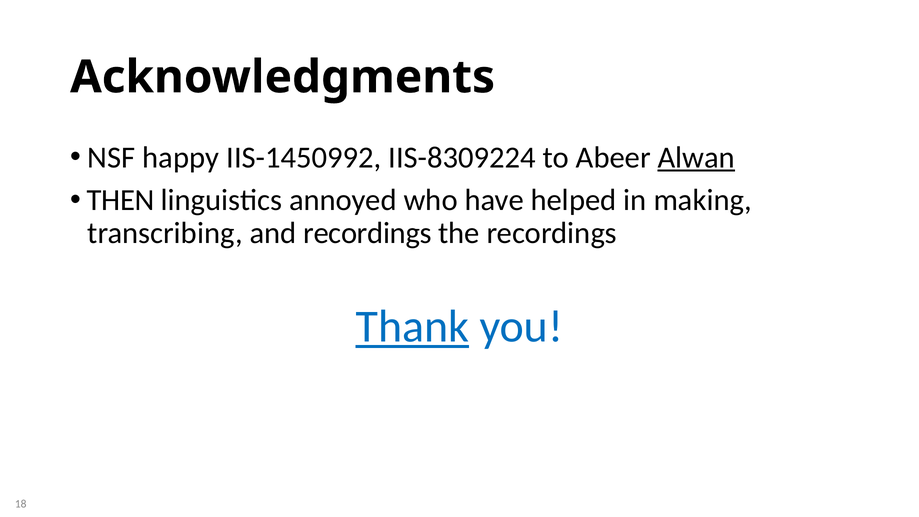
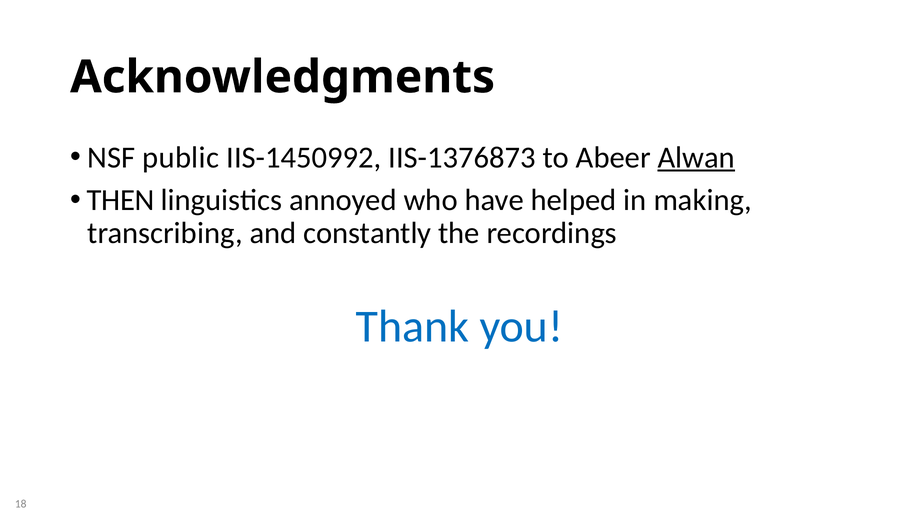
happy: happy -> public
IIS-8309224: IIS-8309224 -> IIS-1376873
and recordings: recordings -> constantly
Thank underline: present -> none
